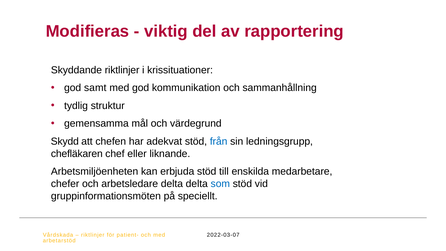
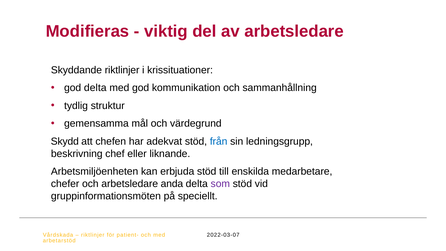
av rapportering: rapportering -> arbetsledare
god samt: samt -> delta
chefläkaren: chefläkaren -> beskrivning
arbetsledare delta: delta -> anda
som colour: blue -> purple
